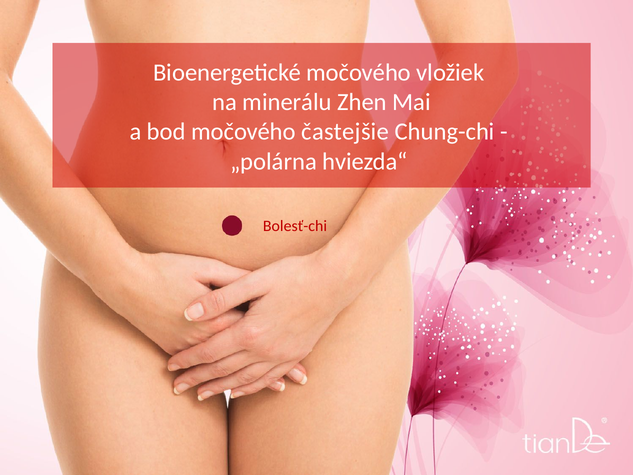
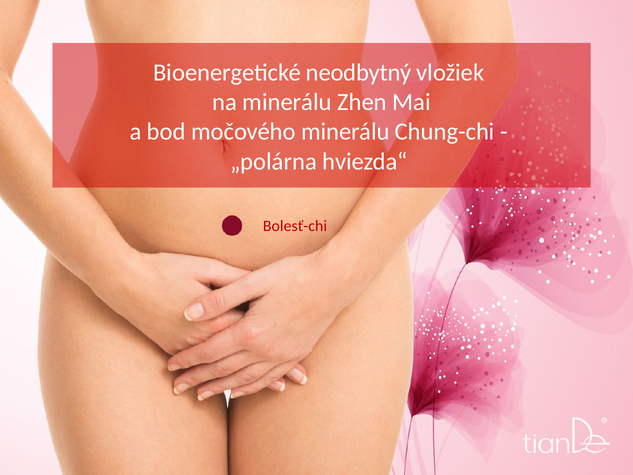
Bioenergetické močového: močového -> neodbytný
močového častejšie: častejšie -> minerálu
